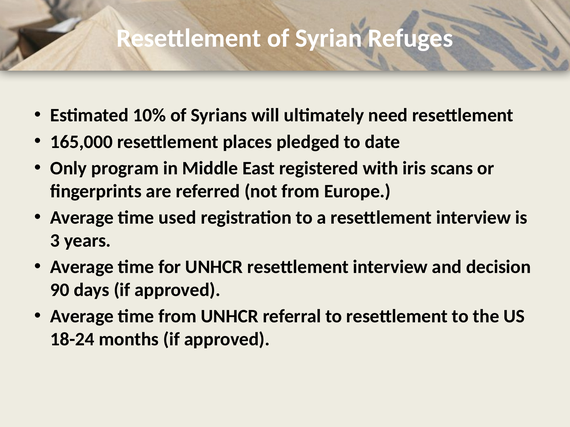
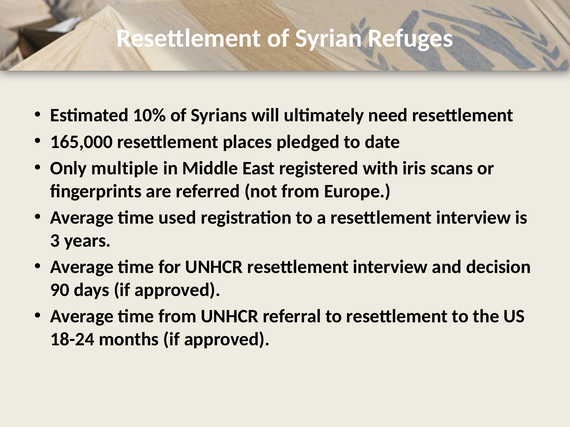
program: program -> multiple
